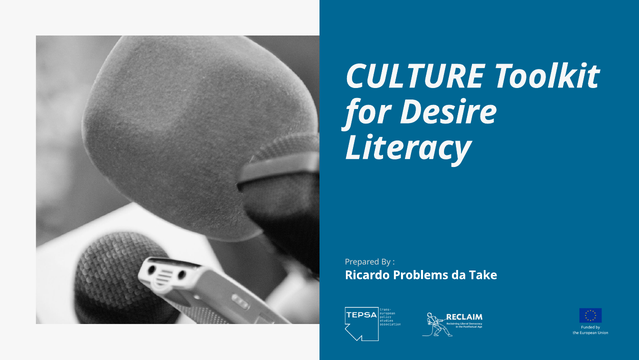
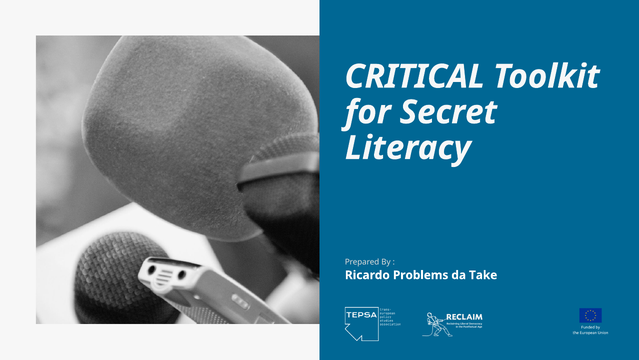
CULTURE: CULTURE -> CRITICAL
Desire: Desire -> Secret
